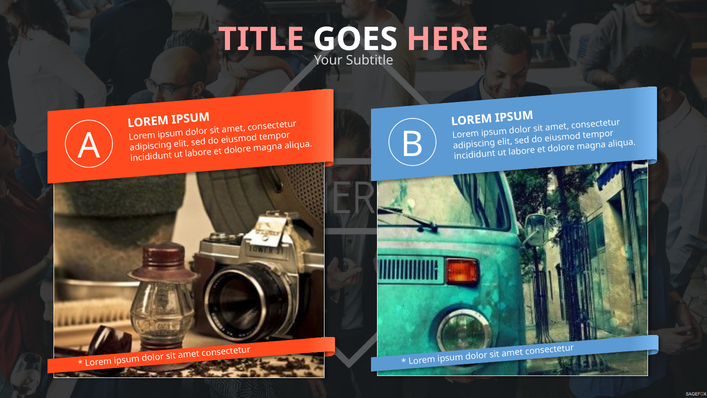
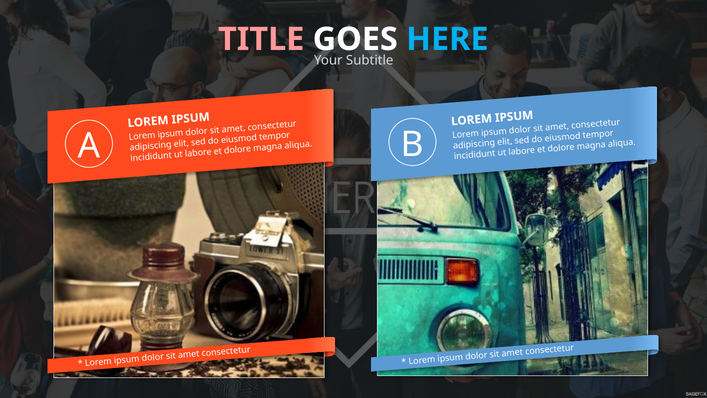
HERE colour: pink -> light blue
